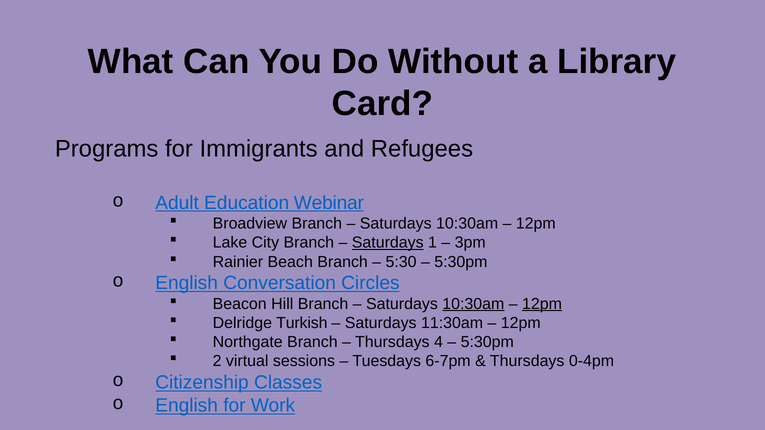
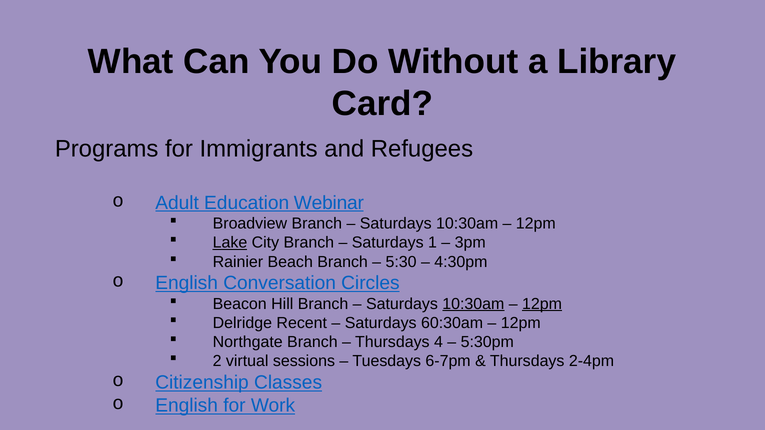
Lake underline: none -> present
Saturdays at (388, 243) underline: present -> none
5:30pm at (461, 262): 5:30pm -> 4:30pm
Turkish: Turkish -> Recent
11:30am: 11:30am -> 60:30am
0-4pm: 0-4pm -> 2-4pm
